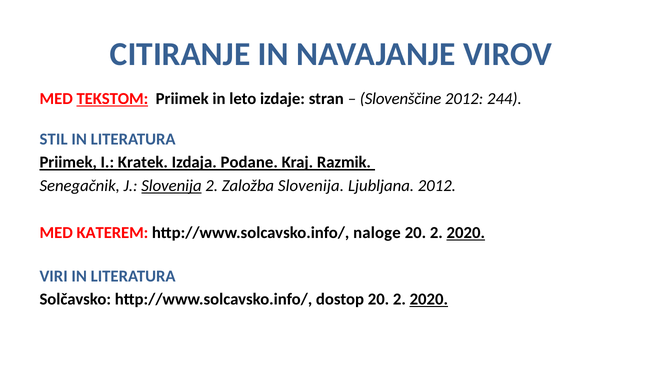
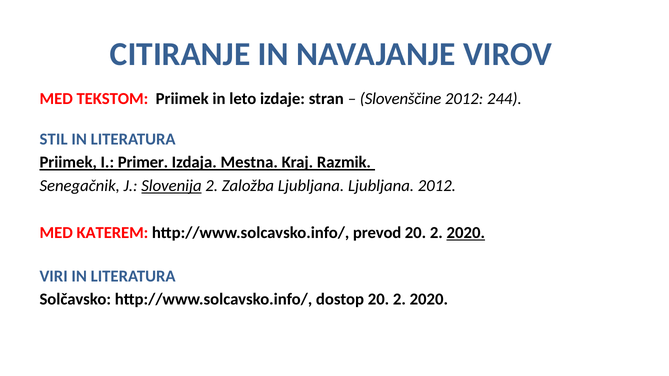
TEKSTOM underline: present -> none
Kratek: Kratek -> Primer
Podane: Podane -> Mestna
Založba Slovenija: Slovenija -> Ljubljana
naloge: naloge -> prevod
2020 at (429, 300) underline: present -> none
